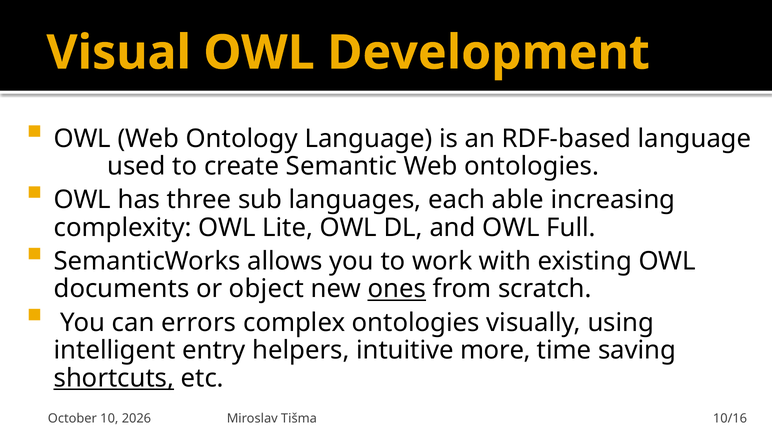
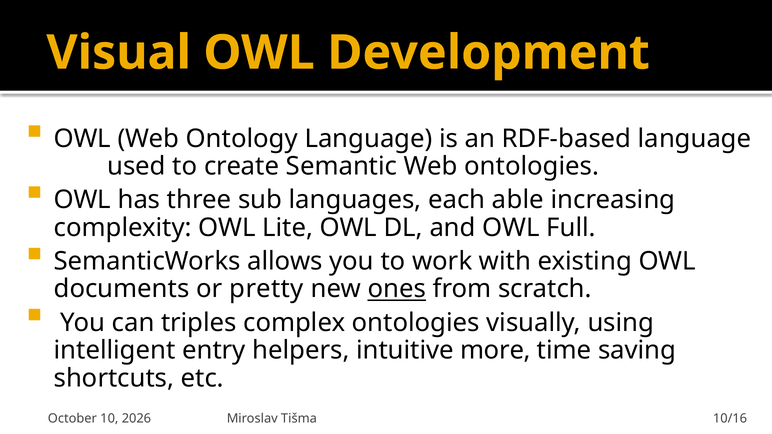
object: object -> pretty
errors: errors -> triples
shortcuts underline: present -> none
